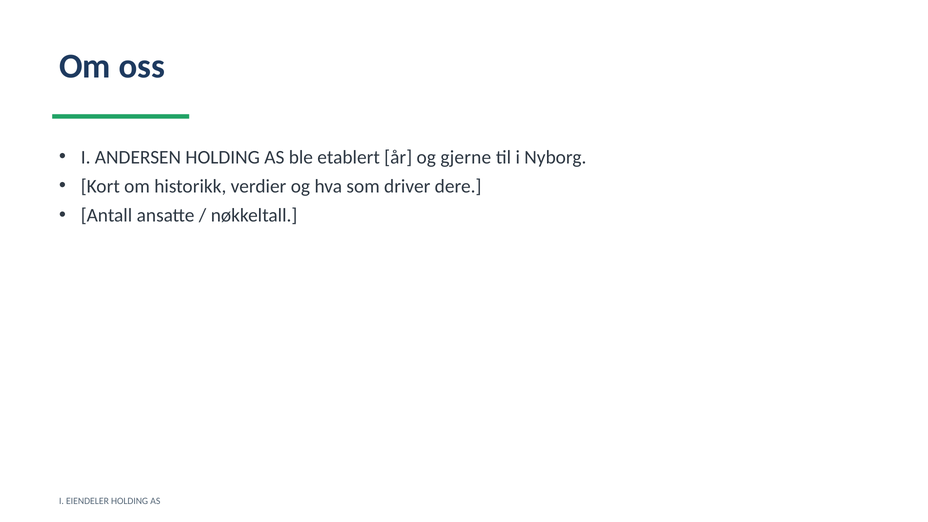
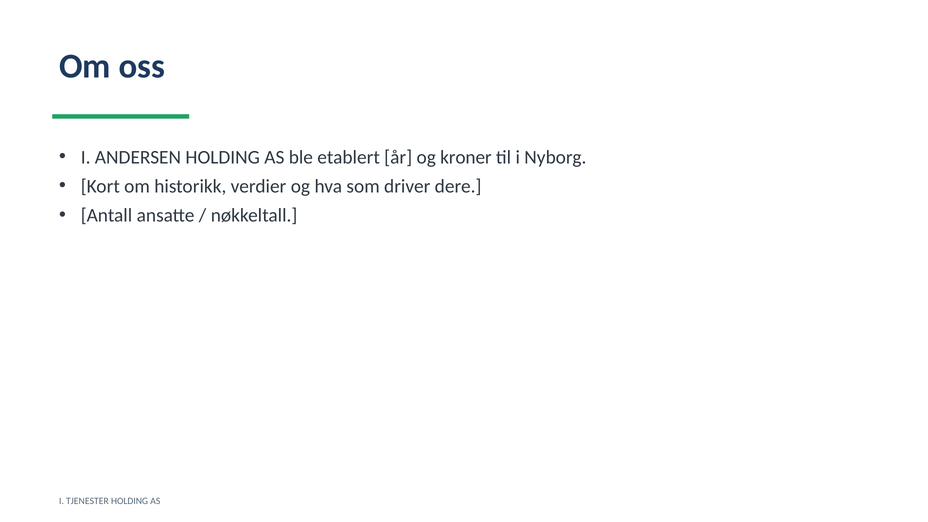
gjerne: gjerne -> kroner
EIENDELER: EIENDELER -> TJENESTER
